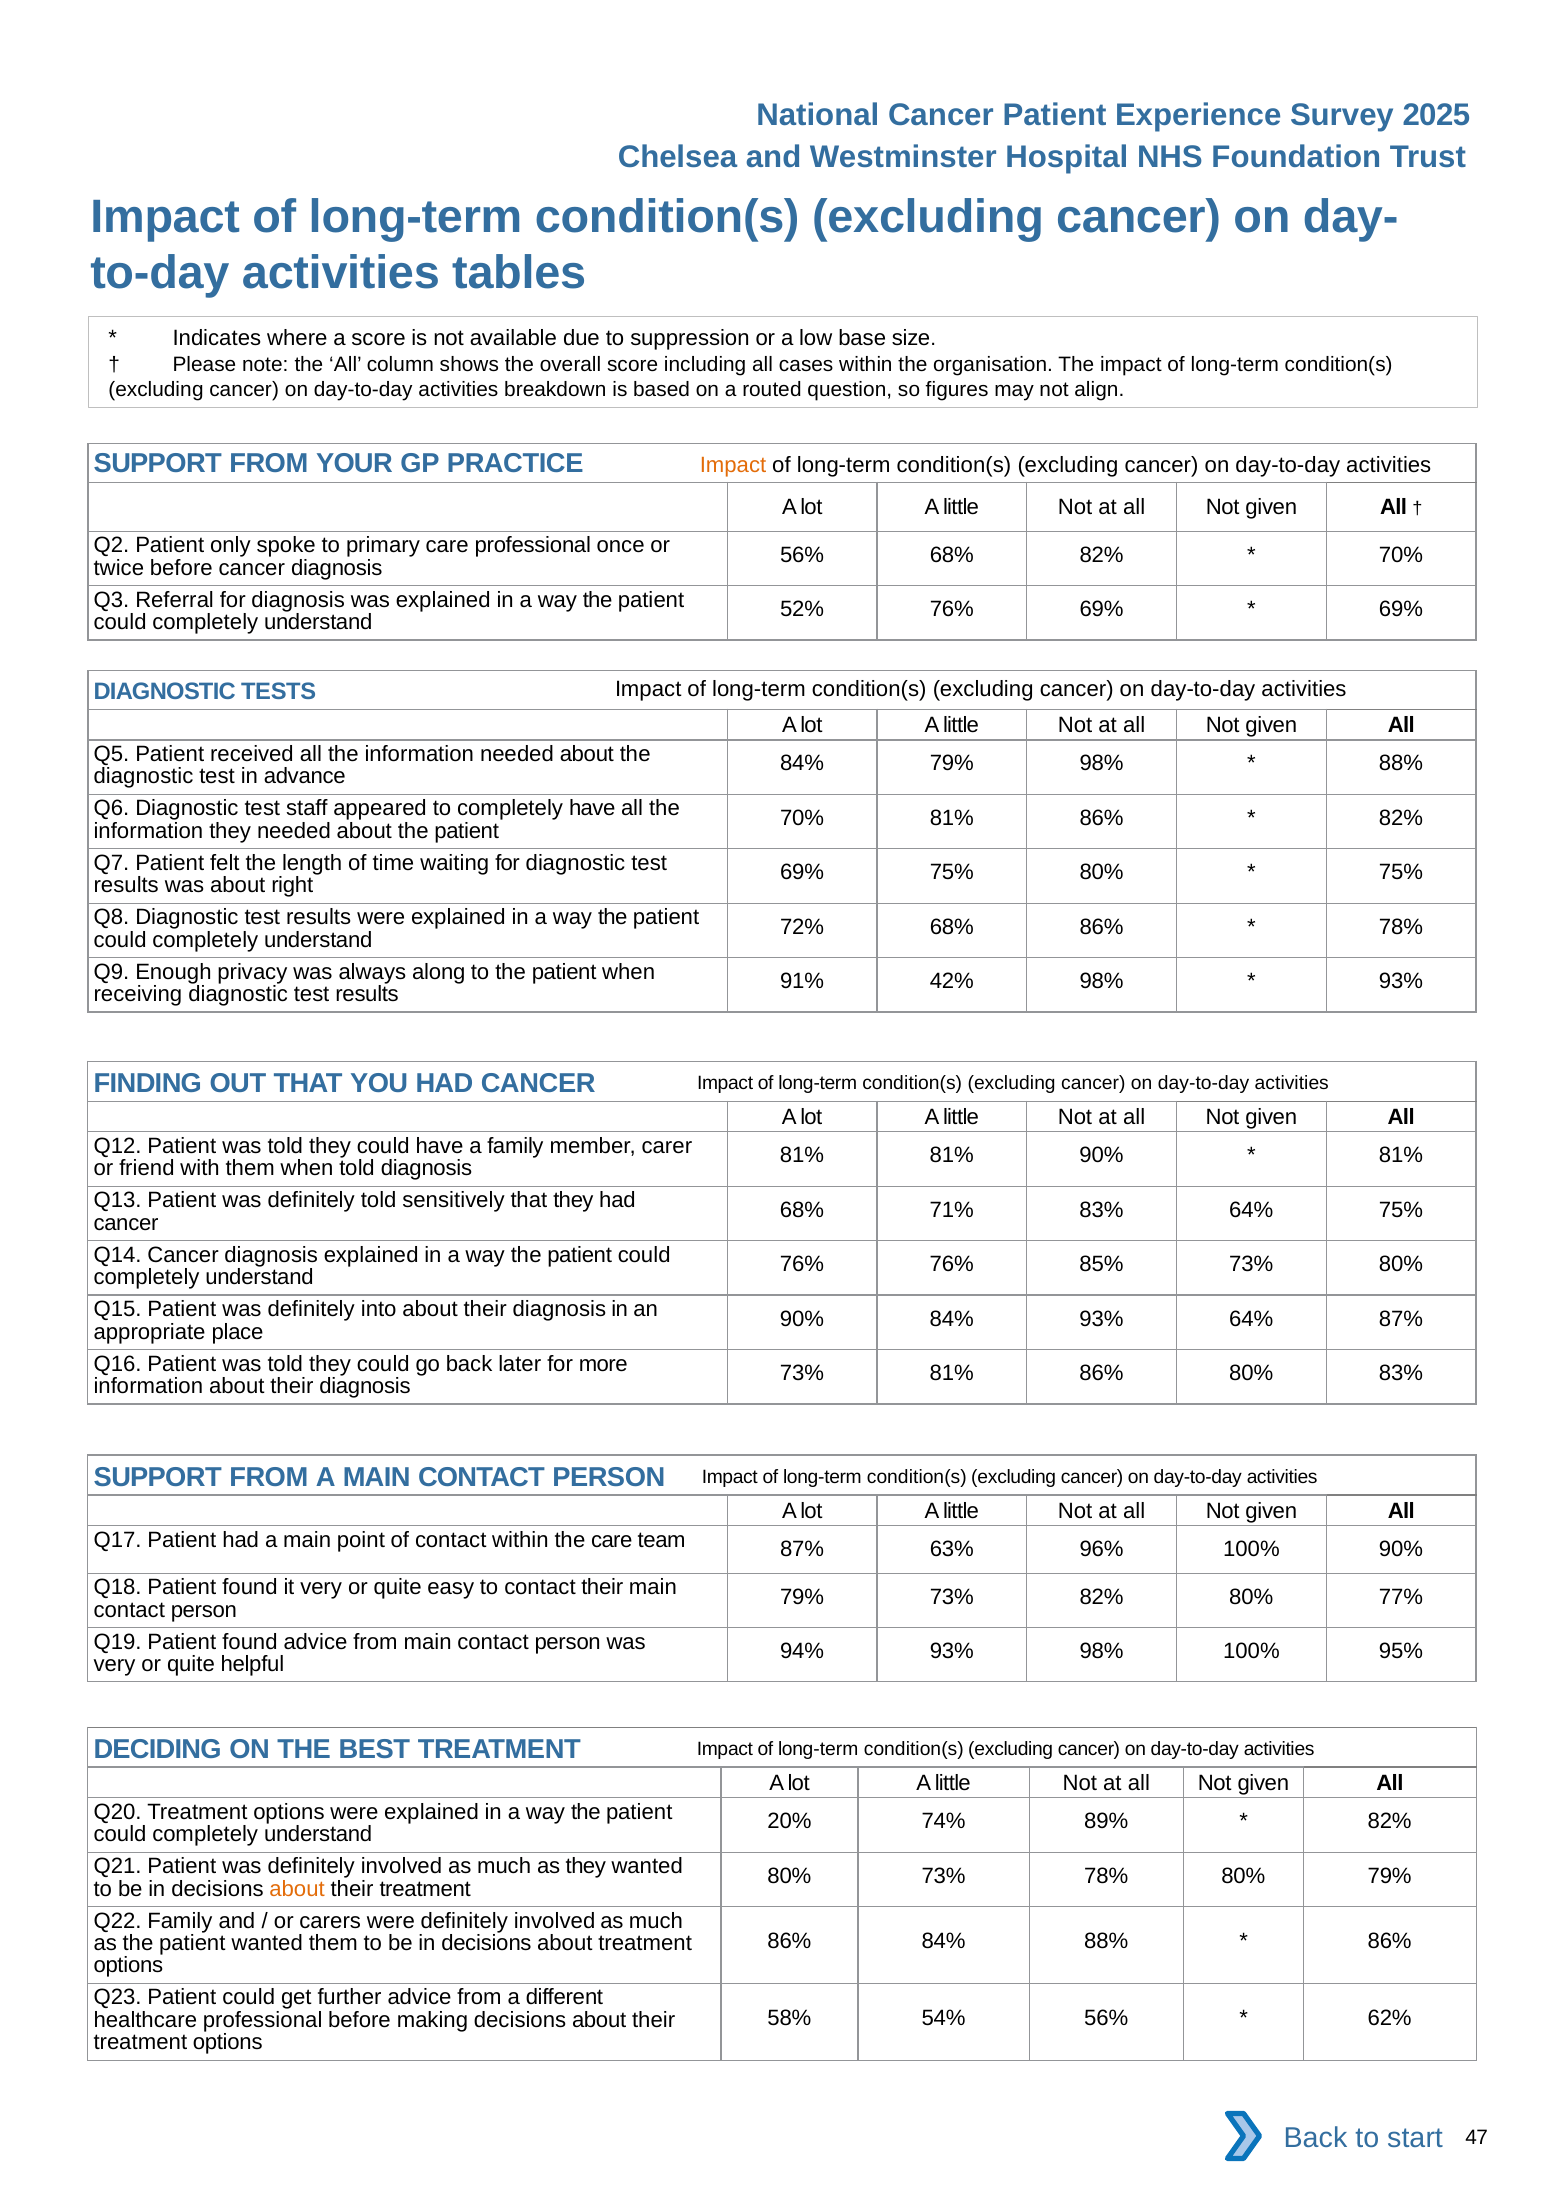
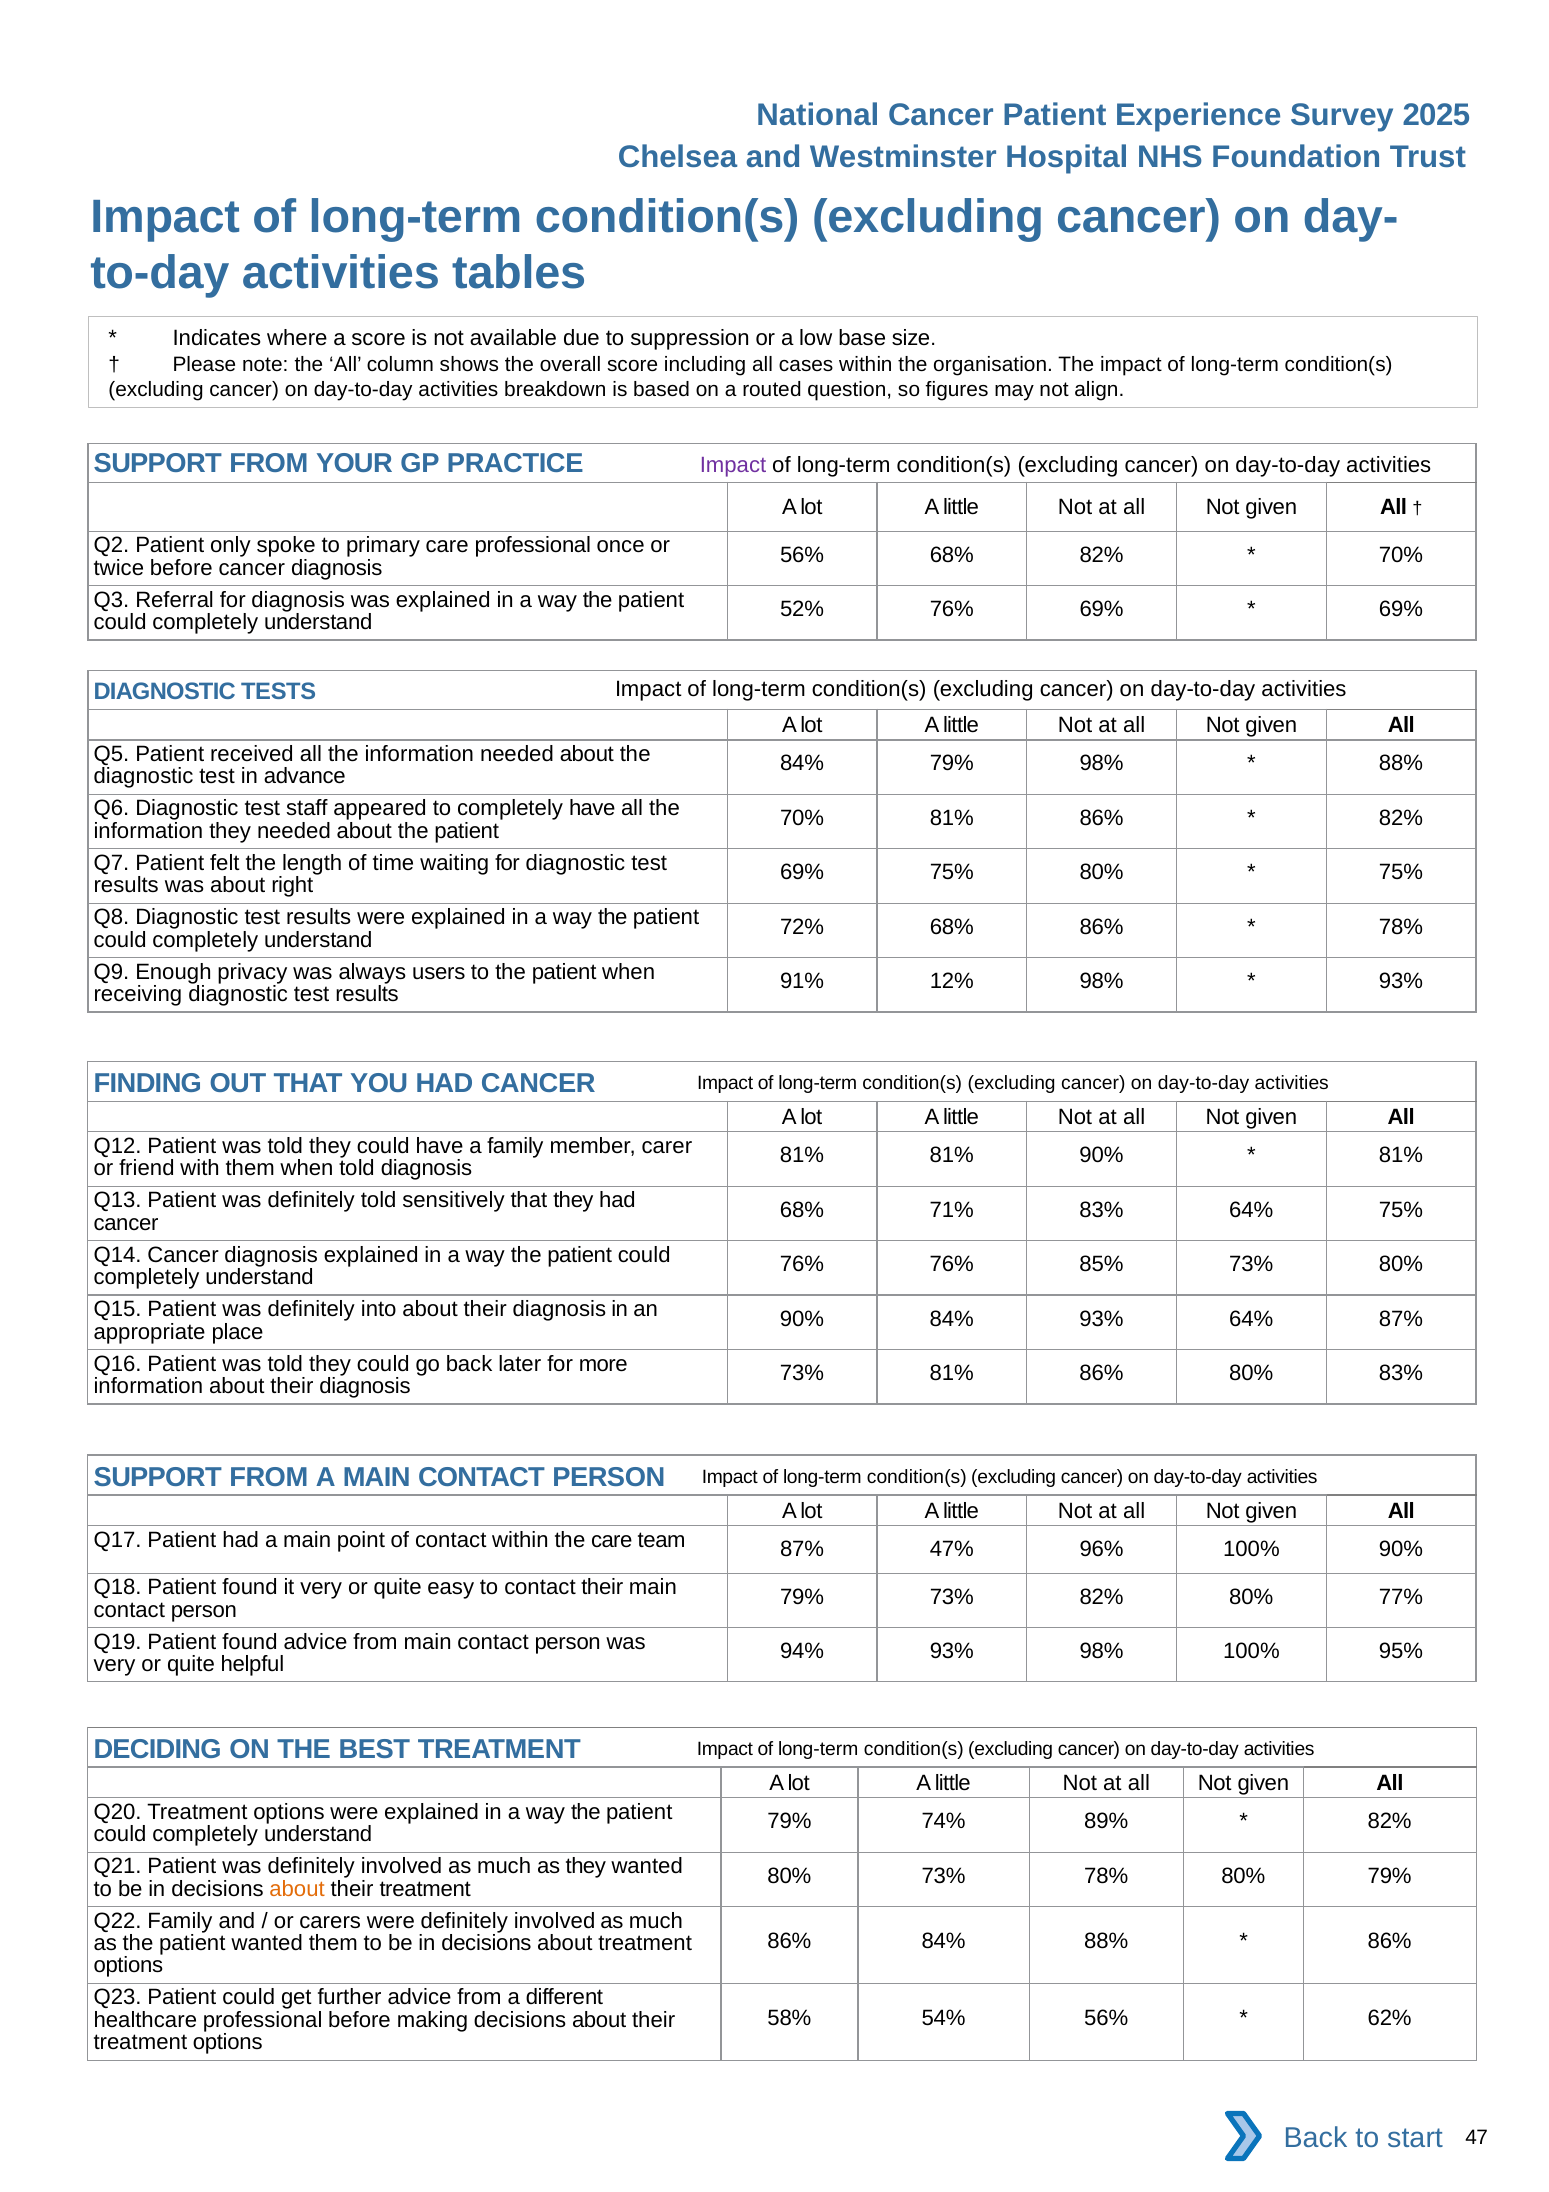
Impact at (733, 465) colour: orange -> purple
along: along -> users
42%: 42% -> 12%
63%: 63% -> 47%
20% at (789, 1821): 20% -> 79%
